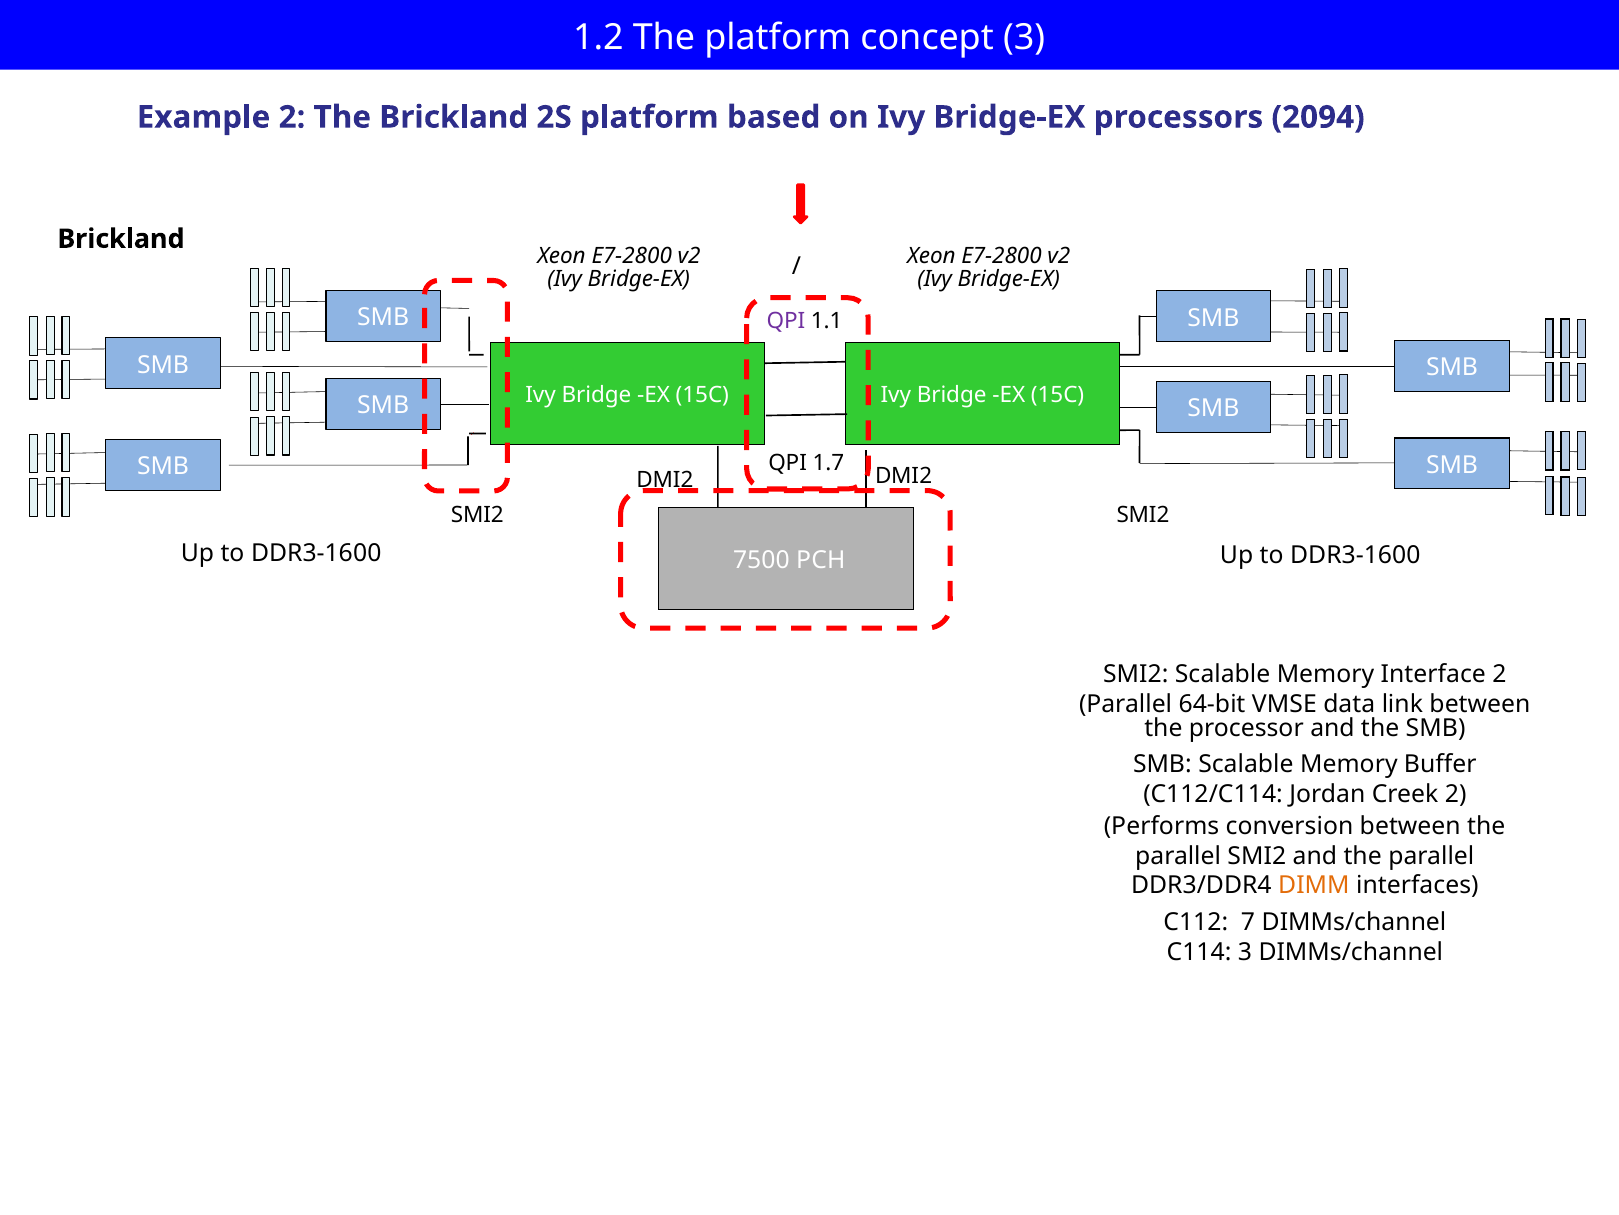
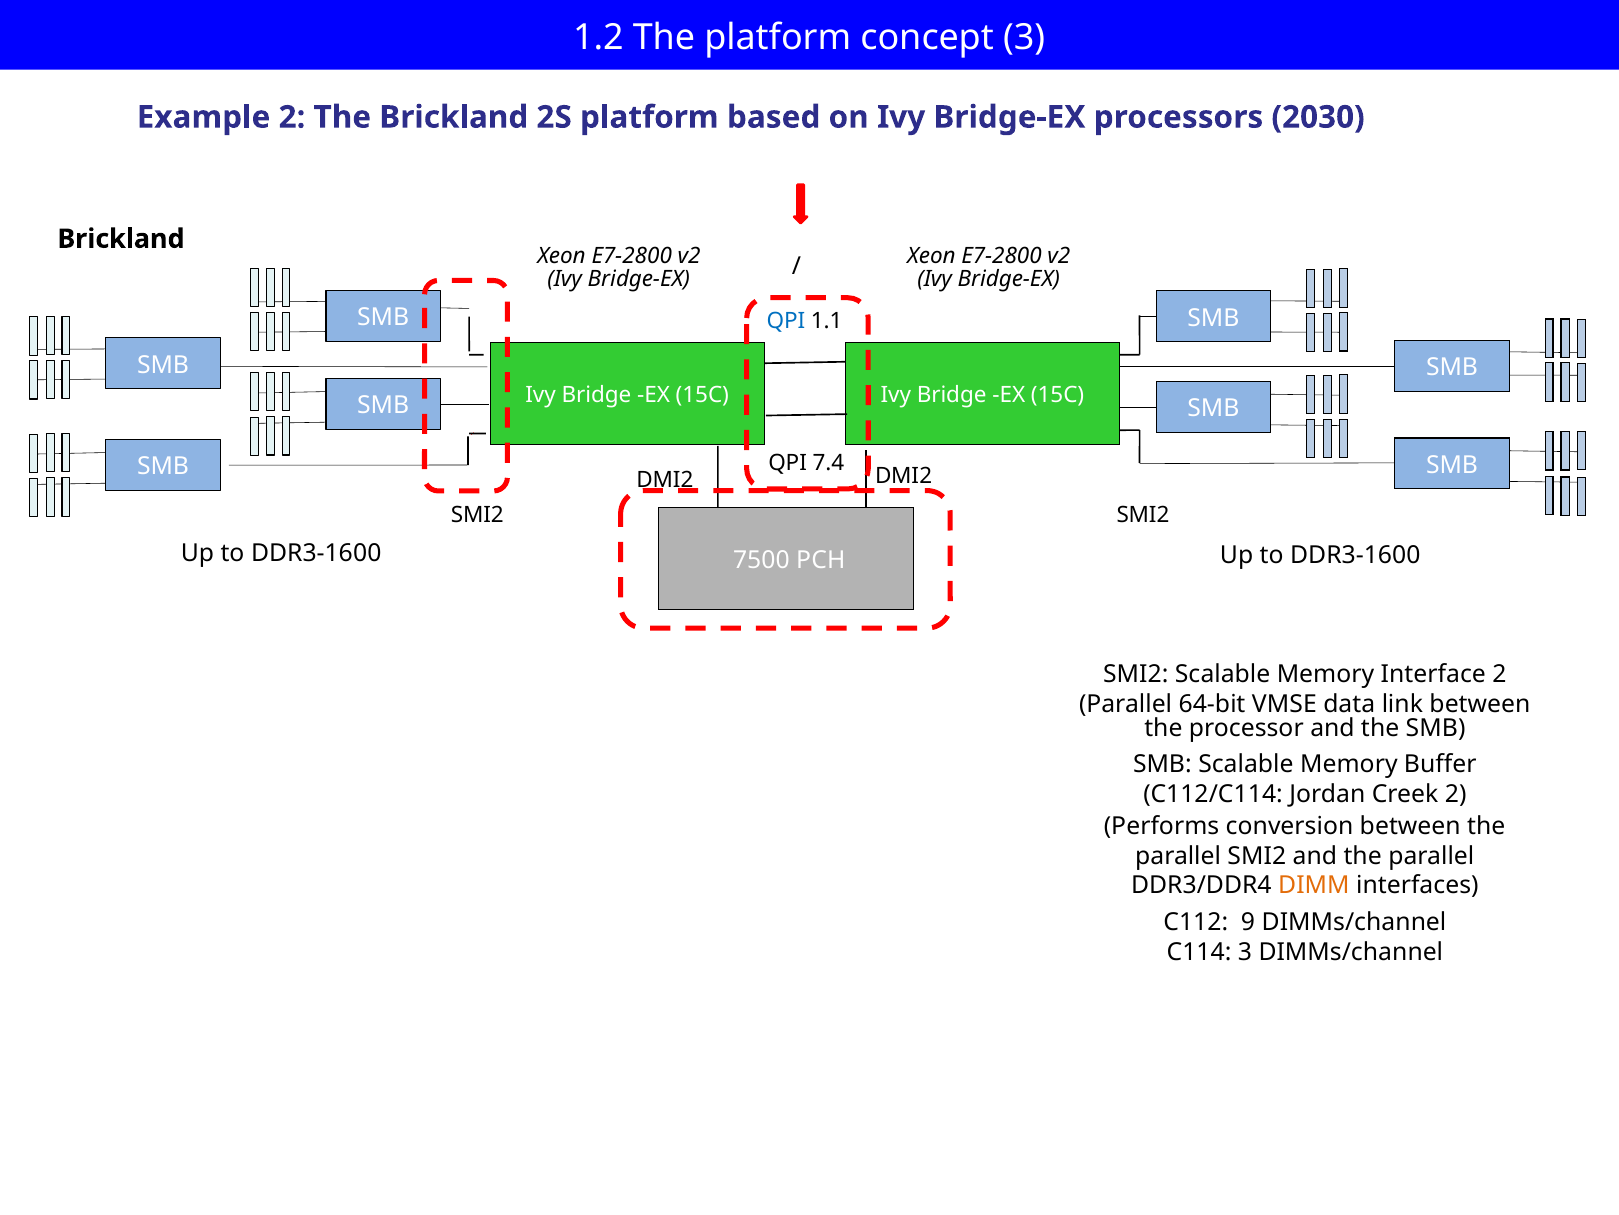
2094: 2094 -> 2030
QPI at (786, 321) colour: purple -> blue
1.7: 1.7 -> 7.4
7: 7 -> 9
